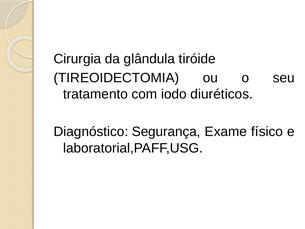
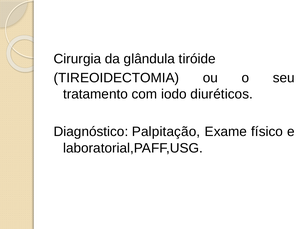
Segurança: Segurança -> Palpitação
